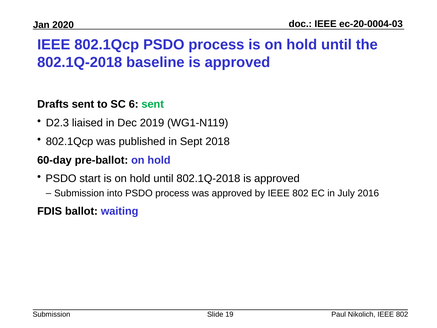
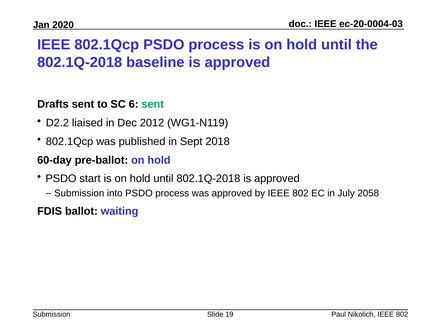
D2.3: D2.3 -> D2.2
2019: 2019 -> 2012
2016: 2016 -> 2058
